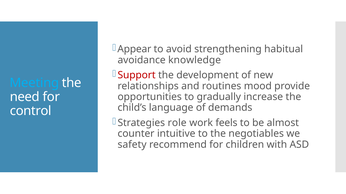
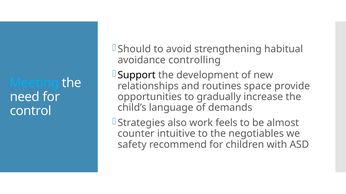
Appear: Appear -> Should
knowledge: knowledge -> controlling
Support colour: red -> black
mood: mood -> space
role: role -> also
